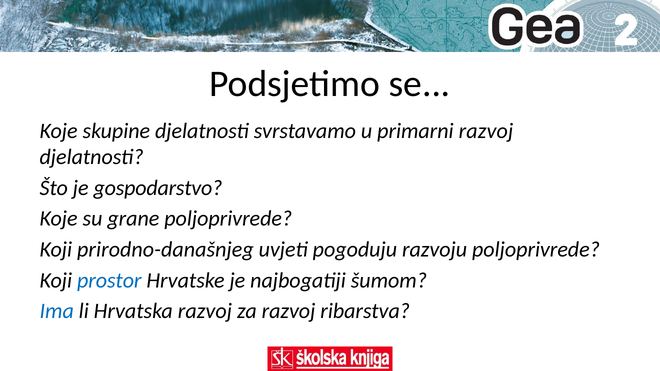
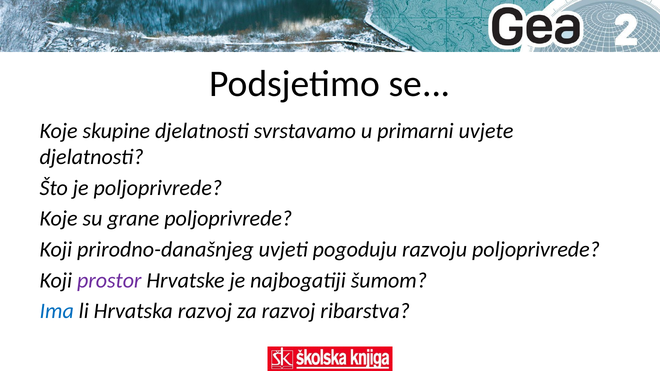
primarni razvoj: razvoj -> uvjete
je gospodarstvo: gospodarstvo -> poljoprivrede
prostor colour: blue -> purple
